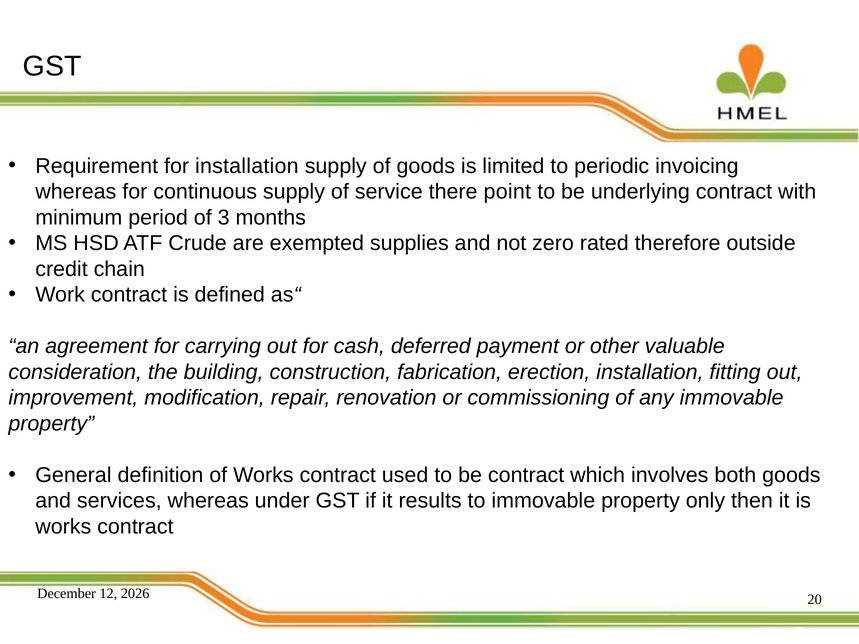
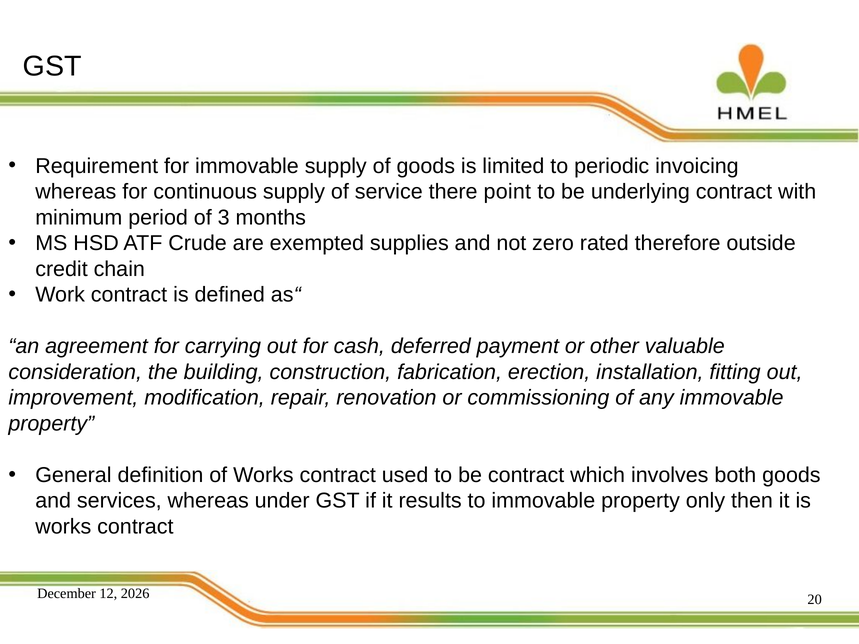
for installation: installation -> immovable
